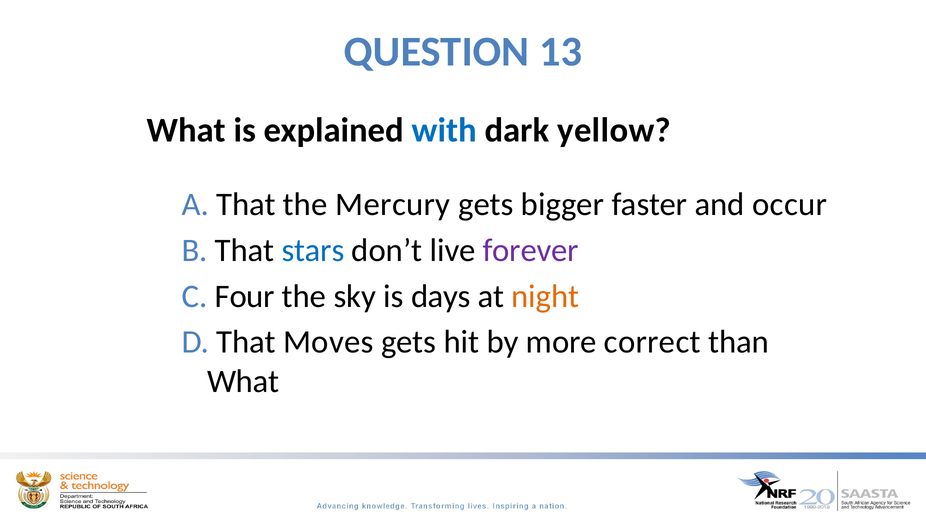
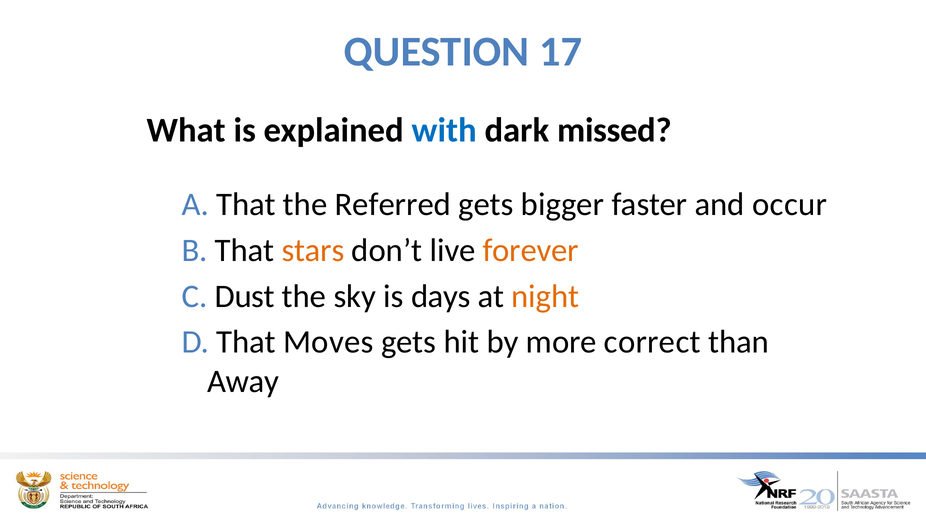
13: 13 -> 17
yellow: yellow -> missed
Mercury: Mercury -> Referred
stars colour: blue -> orange
forever colour: purple -> orange
Four: Four -> Dust
What at (243, 381): What -> Away
